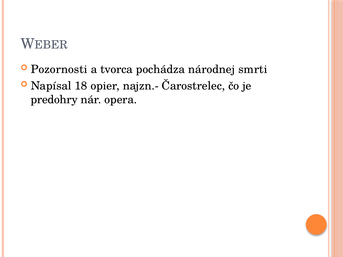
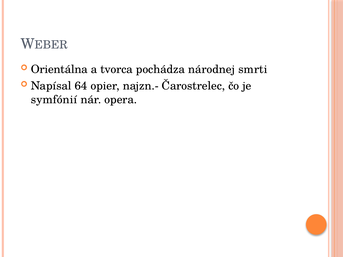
Pozornosti: Pozornosti -> Orientálna
18: 18 -> 64
predohry: predohry -> symfónií
